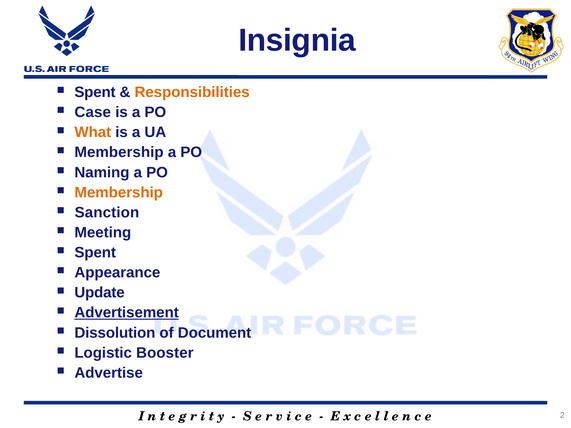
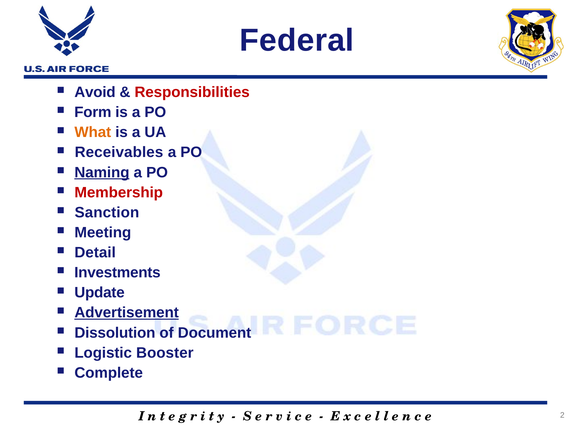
Insignia: Insignia -> Federal
Spent at (95, 92): Spent -> Avoid
Responsibilities colour: orange -> red
Case: Case -> Form
Membership at (119, 152): Membership -> Receivables
Naming underline: none -> present
Membership at (119, 193) colour: orange -> red
Spent at (95, 253): Spent -> Detail
Appearance: Appearance -> Investments
Advertise: Advertise -> Complete
